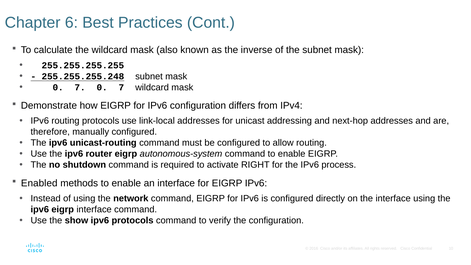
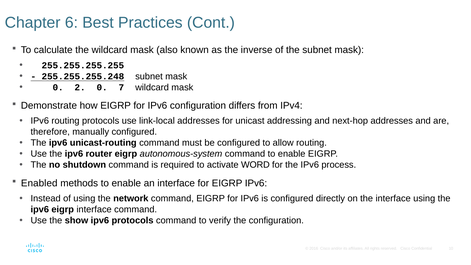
7 at (80, 87): 7 -> 2
RIGHT: RIGHT -> WORD
